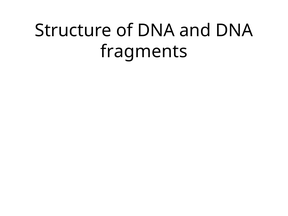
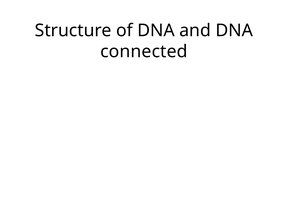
fragments: fragments -> connected
